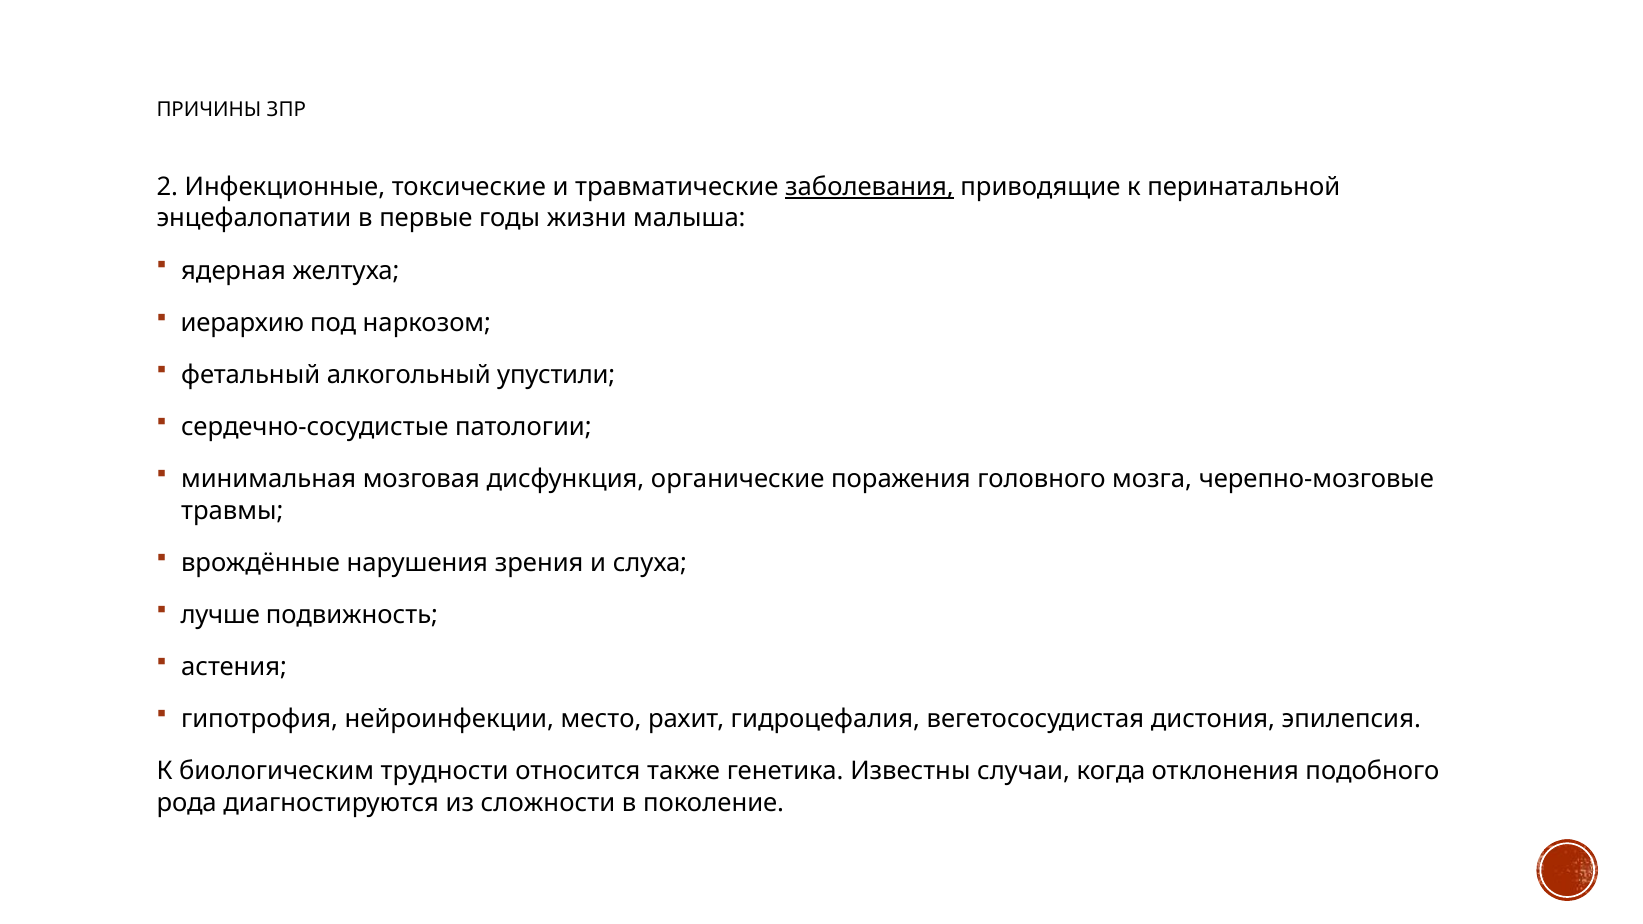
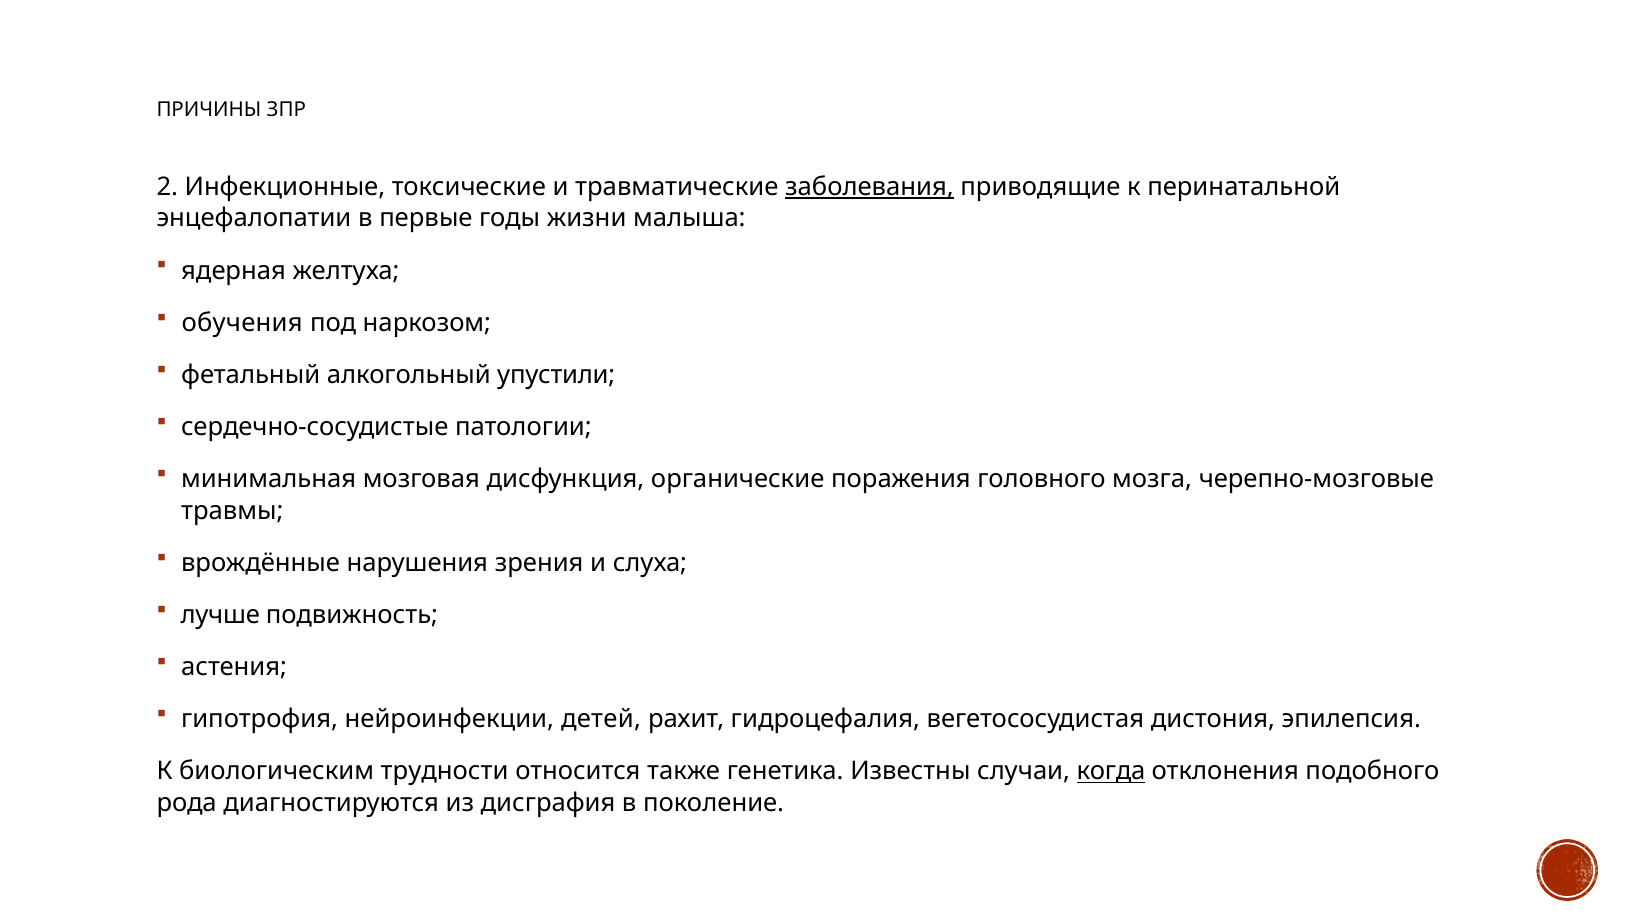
иерархию: иерархию -> обучения
место: место -> детей
когда underline: none -> present
сложности: сложности -> дисграфия
